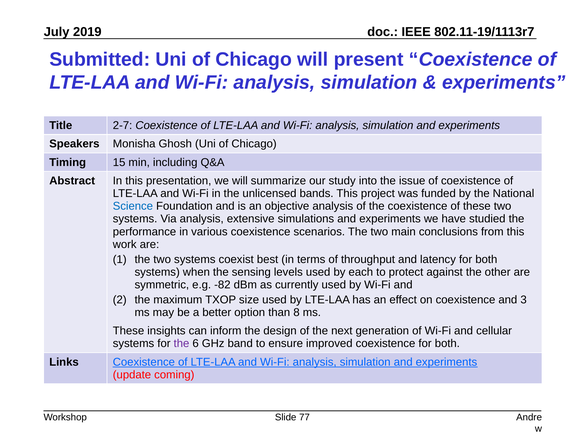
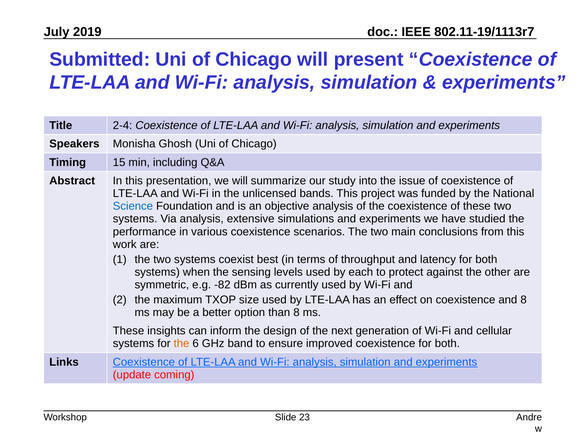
2-7: 2-7 -> 2-4
and 3: 3 -> 8
the at (181, 343) colour: purple -> orange
77: 77 -> 23
